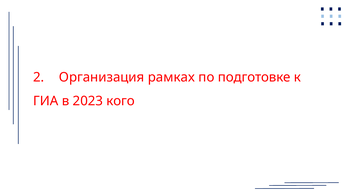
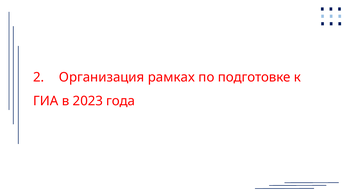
кого: кого -> года
